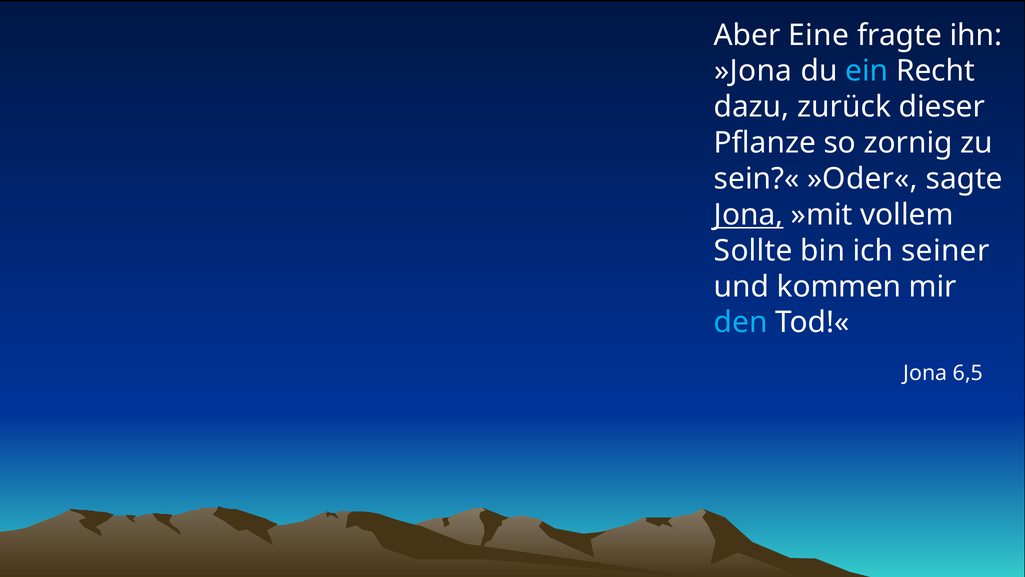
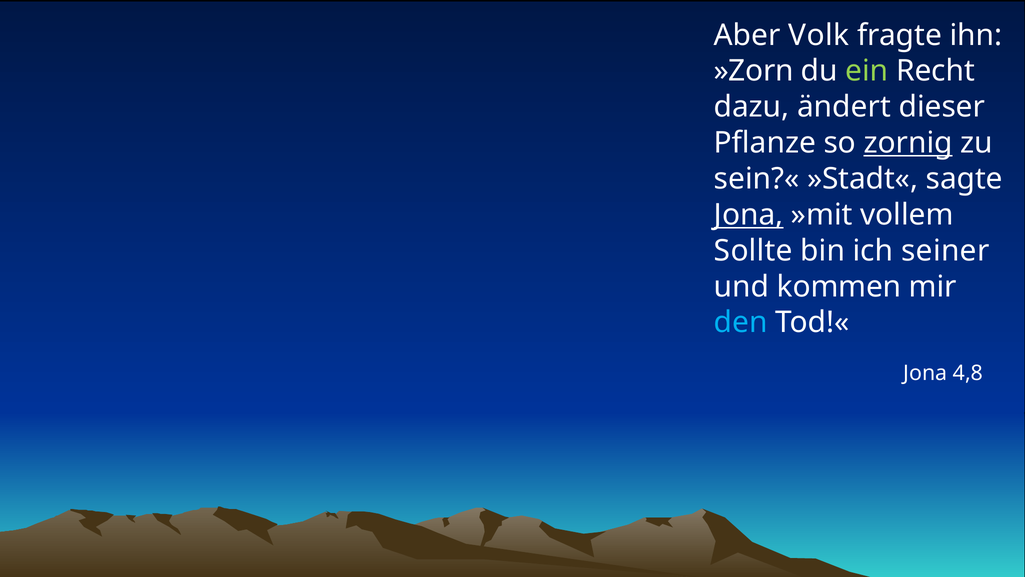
Eine: Eine -> Volk
»Jona: »Jona -> »Zorn
ein colour: light blue -> light green
zurück: zurück -> ändert
zornig underline: none -> present
»Oder«: »Oder« -> »Stadt«
6,5: 6,5 -> 4,8
